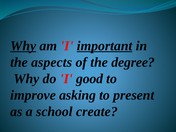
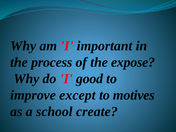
Why at (23, 46) underline: present -> none
important underline: present -> none
aspects: aspects -> process
degree: degree -> expose
asking: asking -> except
present: present -> motives
